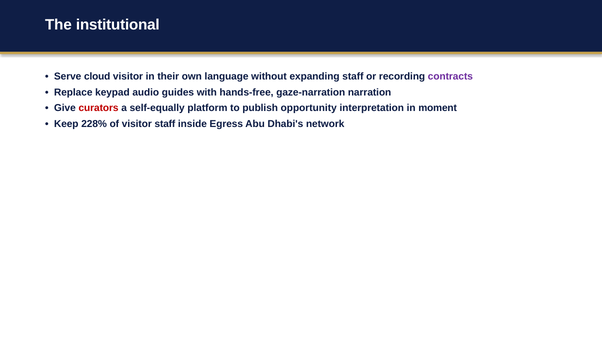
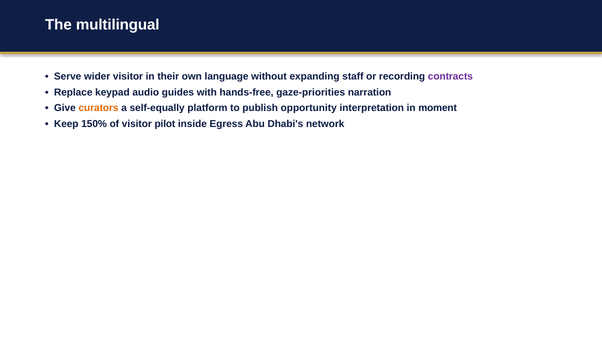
institutional: institutional -> multilingual
cloud: cloud -> wider
gaze-narration: gaze-narration -> gaze-priorities
curators colour: red -> orange
228%: 228% -> 150%
visitor staff: staff -> pilot
